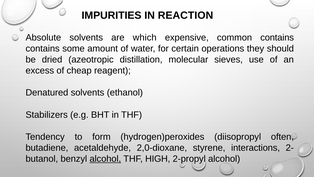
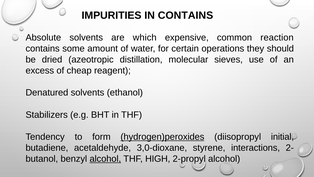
IN REACTION: REACTION -> CONTAINS
common contains: contains -> reaction
hydrogen)peroxides underline: none -> present
often: often -> initial
2,0-dioxane: 2,0-dioxane -> 3,0-dioxane
